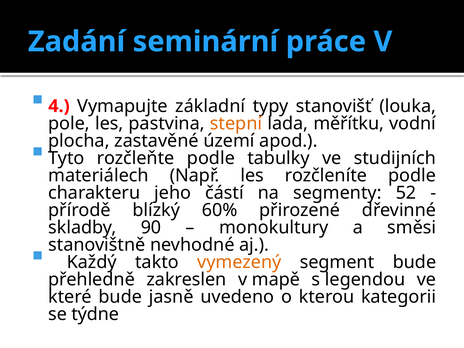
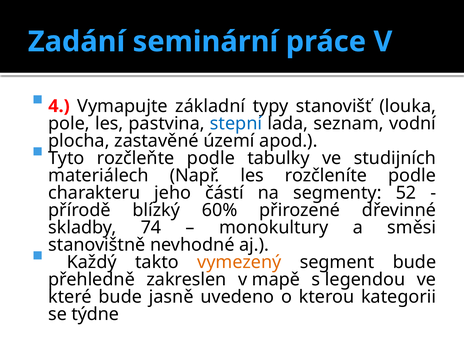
stepní colour: orange -> blue
měřítku: měřítku -> seznam
90: 90 -> 74
